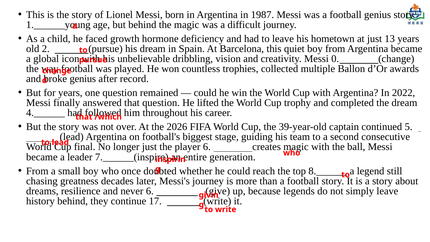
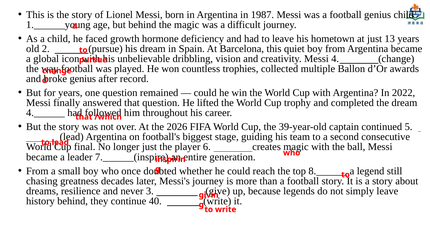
genius story: story -> child
0: 0 -> 4
never 6: 6 -> 3
17: 17 -> 40
